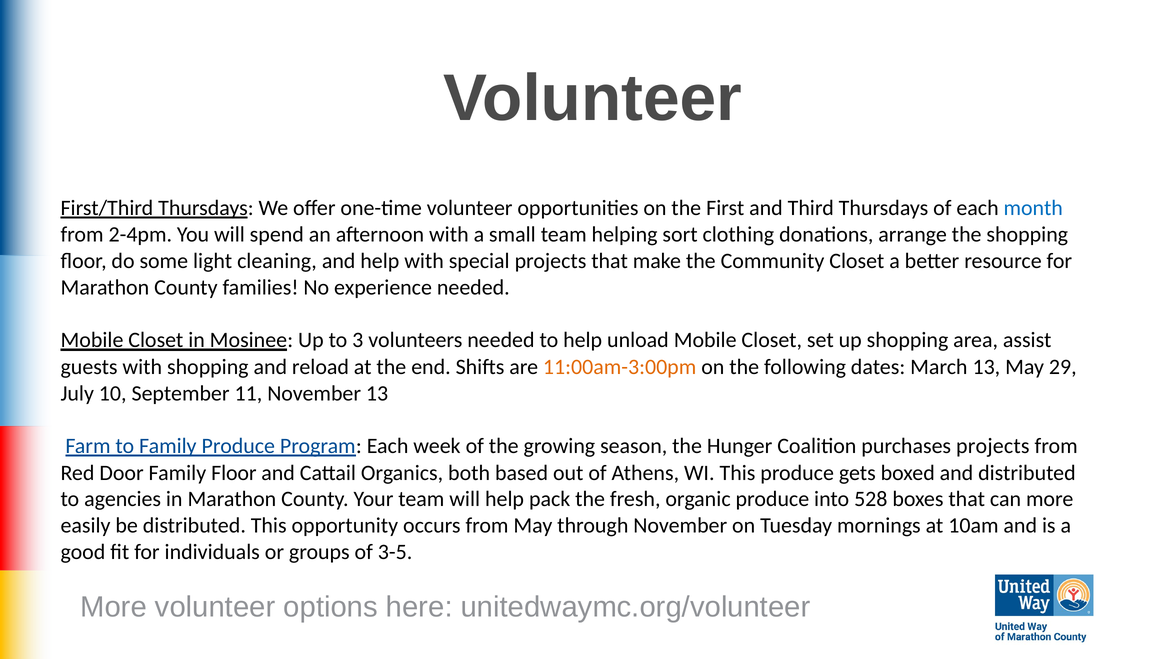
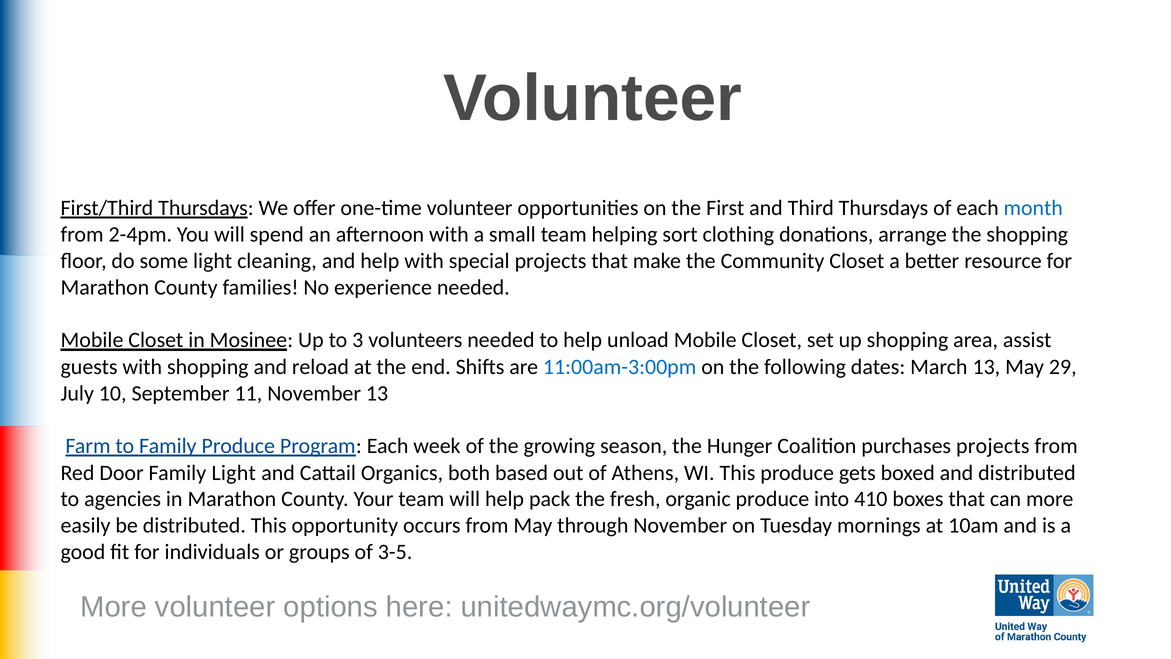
11:00am-3:00pm colour: orange -> blue
Family Floor: Floor -> Light
528: 528 -> 410
